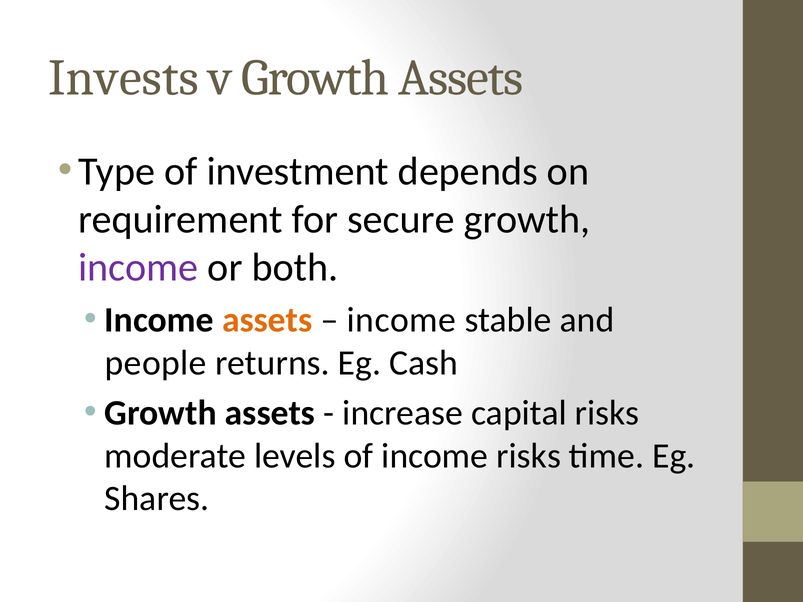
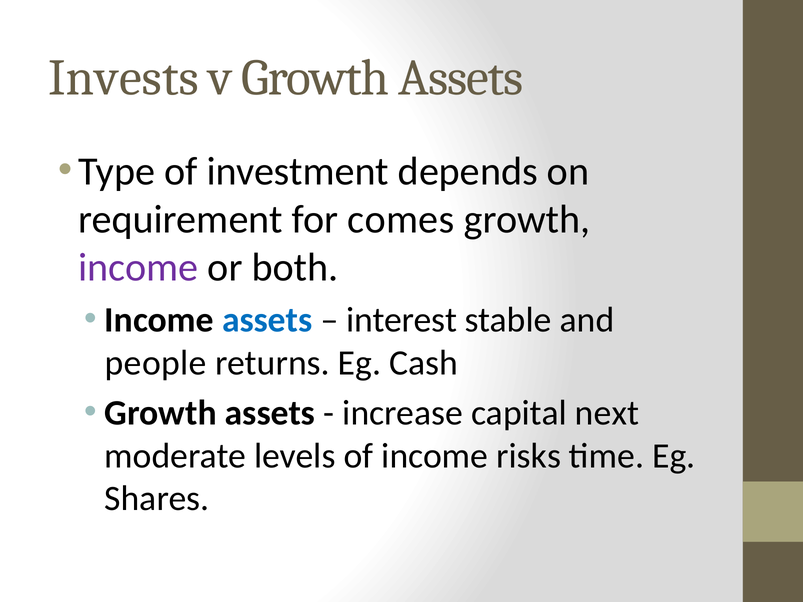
secure: secure -> comes
assets at (267, 320) colour: orange -> blue
income at (401, 320): income -> interest
capital risks: risks -> next
